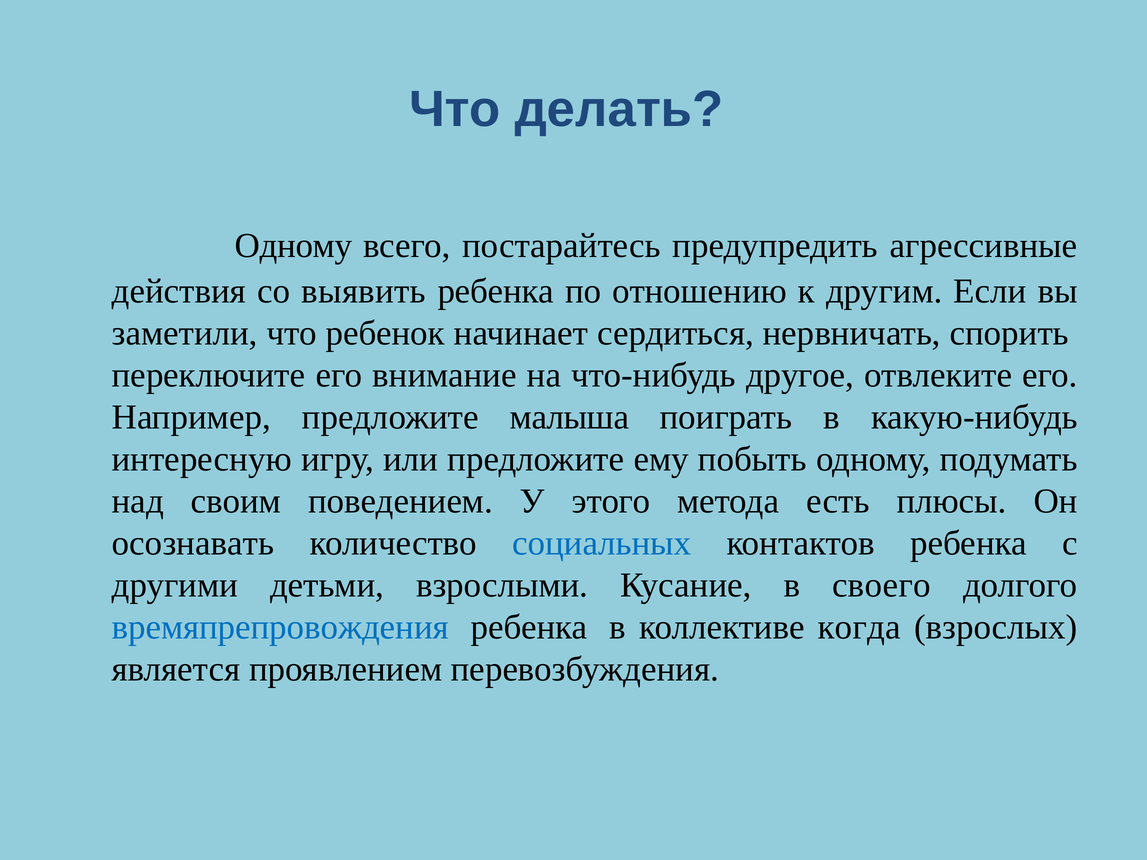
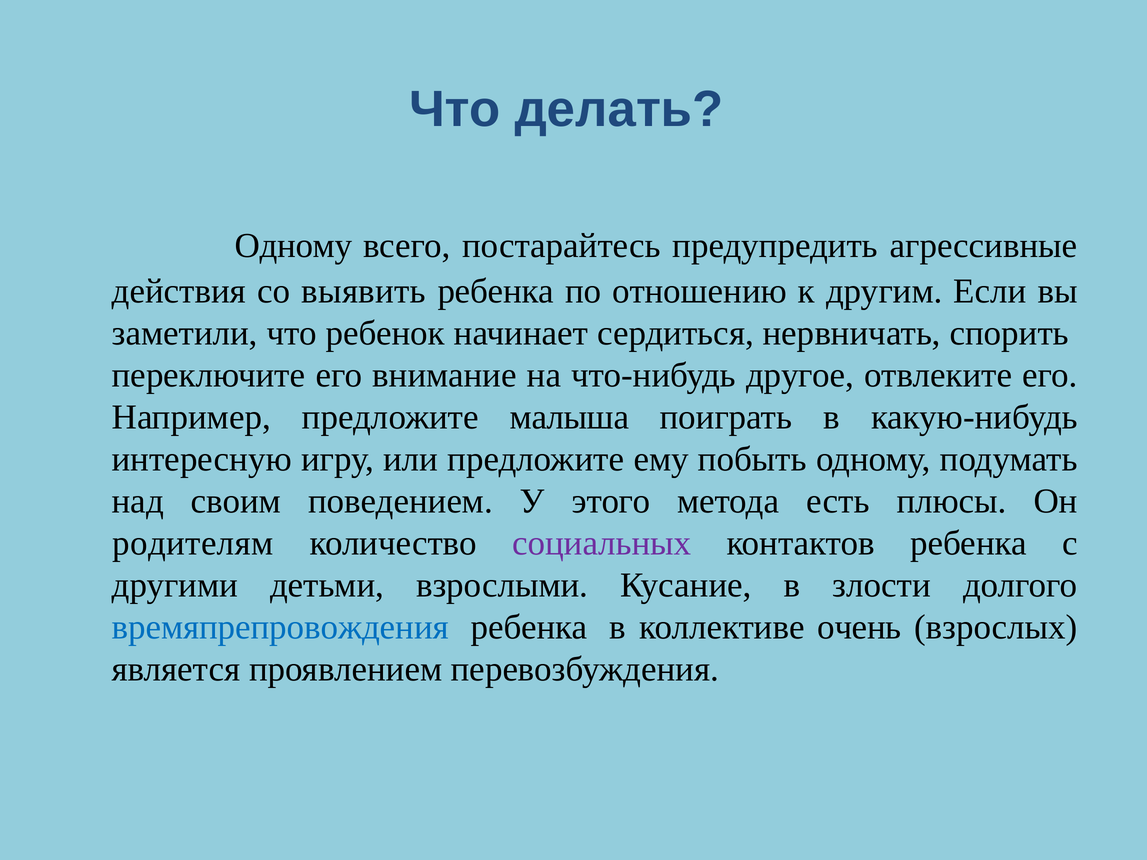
осознавать: осознавать -> родителям
социальных colour: blue -> purple
своего: своего -> злости
когда: когда -> очень
